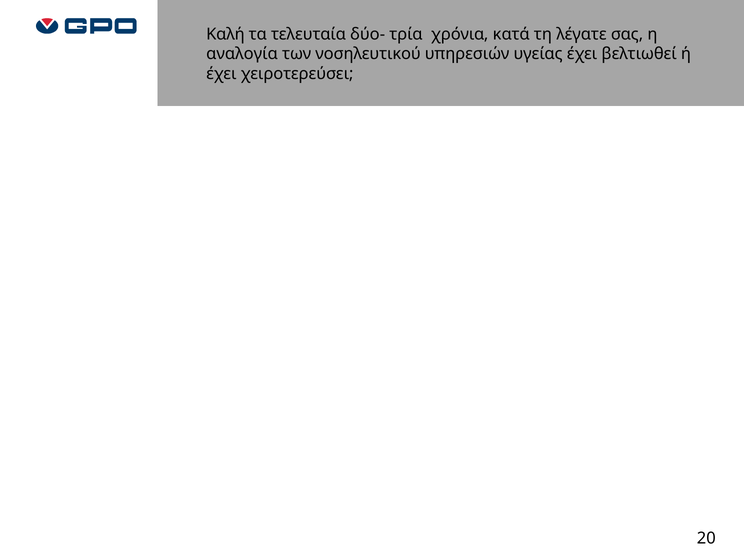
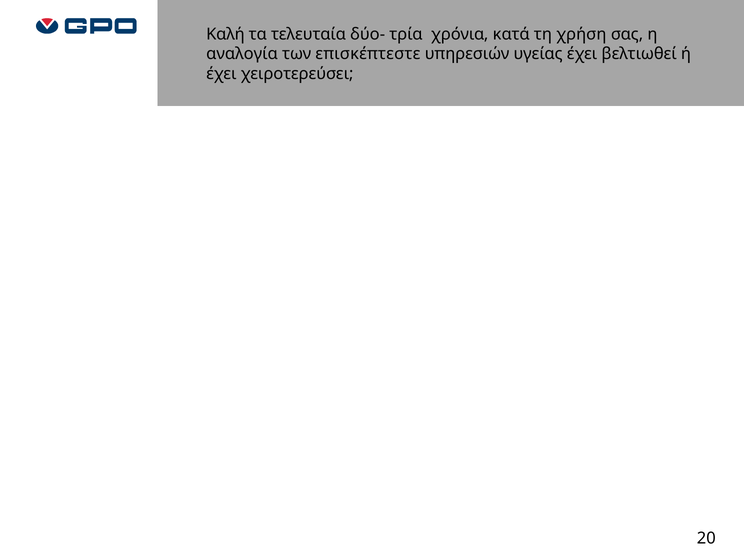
λέγατε: λέγατε -> χρήση
νοσηλευτικού: νοσηλευτικού -> επισκέπτεστε
